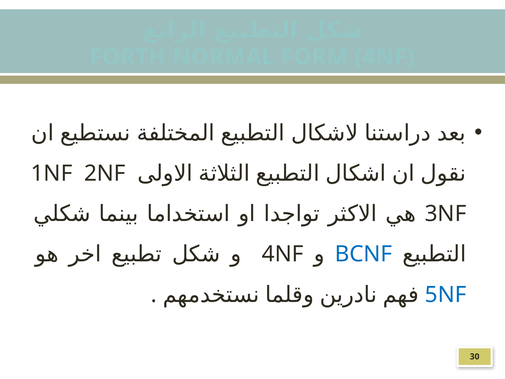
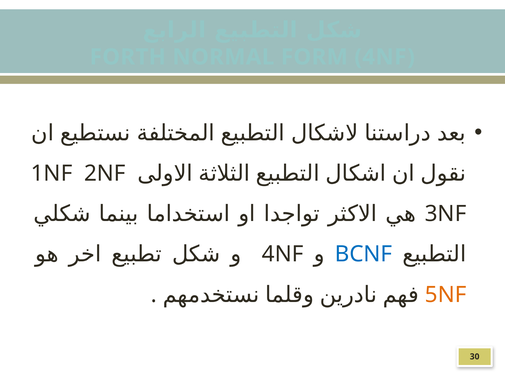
5NF colour: blue -> orange
